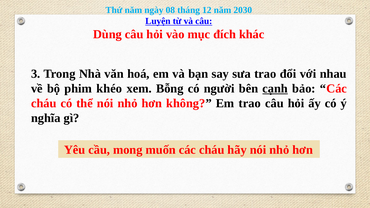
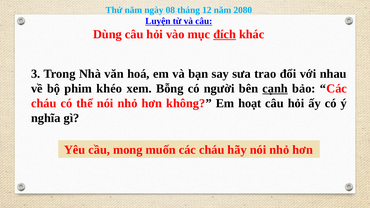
2030: 2030 -> 2080
đích underline: none -> present
Em trao: trao -> hoạt
